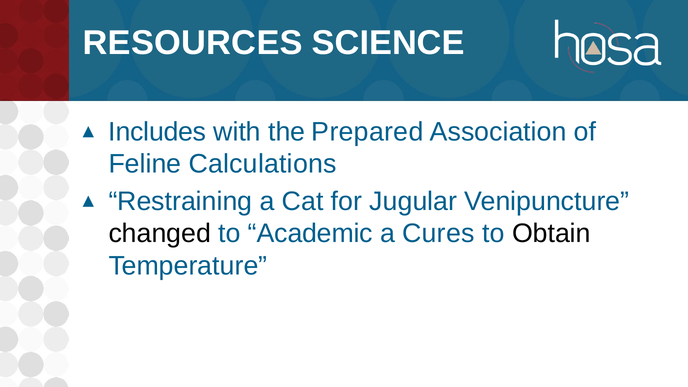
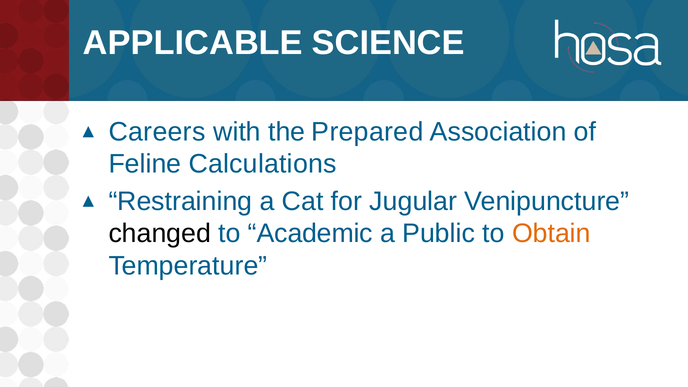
RESOURCES: RESOURCES -> APPLICABLE
Includes: Includes -> Careers
Cures: Cures -> Public
Obtain colour: black -> orange
